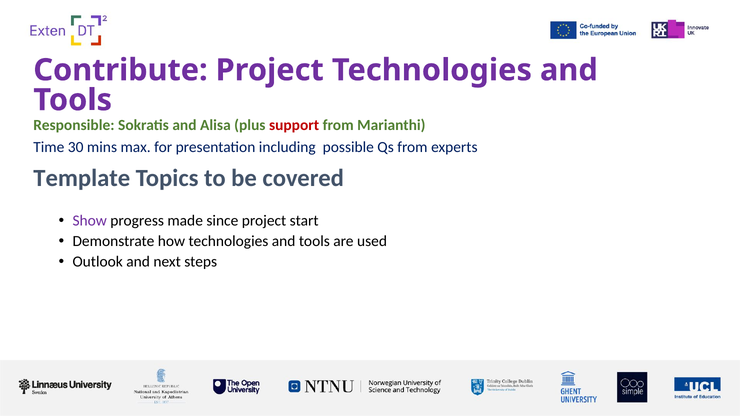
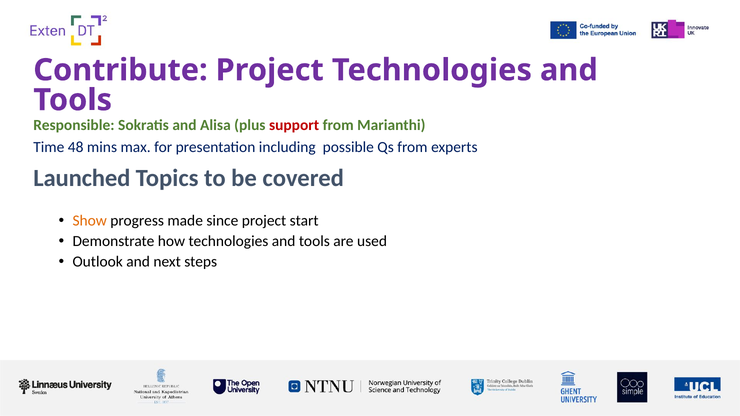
30: 30 -> 48
Template: Template -> Launched
Show colour: purple -> orange
